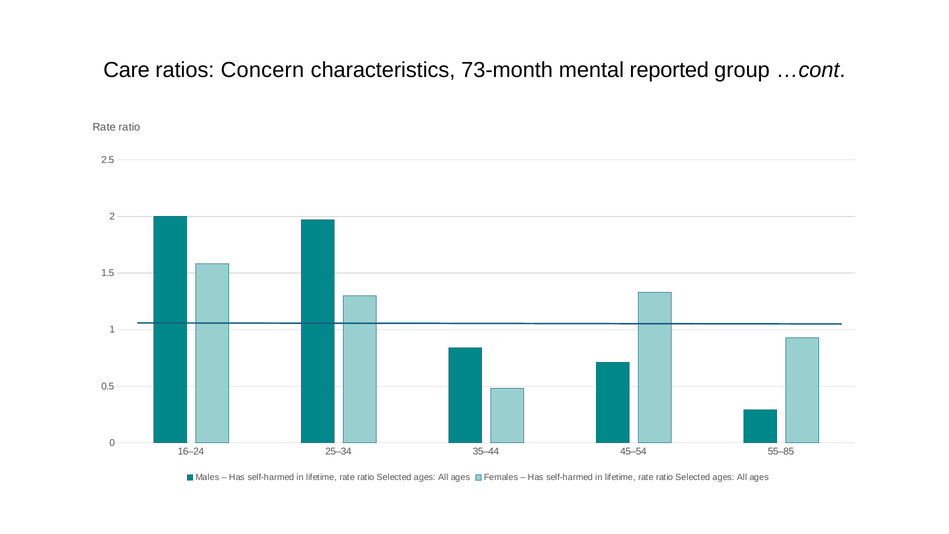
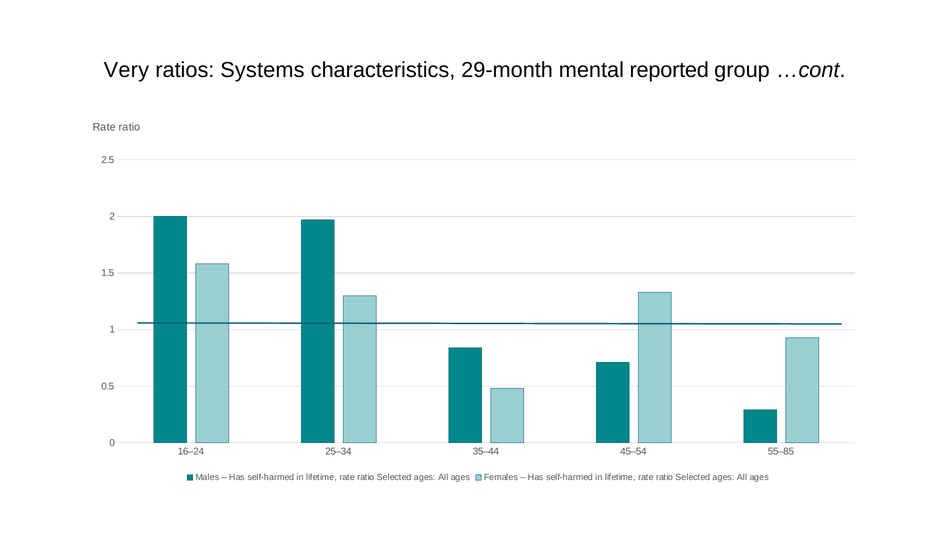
Care: Care -> Very
Concern: Concern -> Systems
73-month: 73-month -> 29-month
